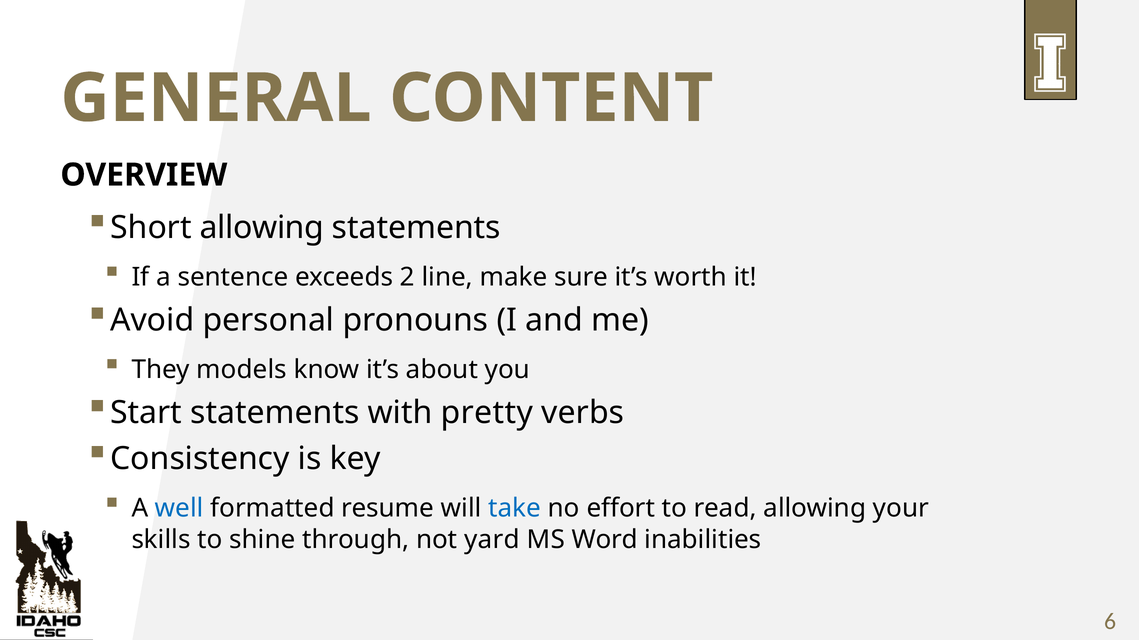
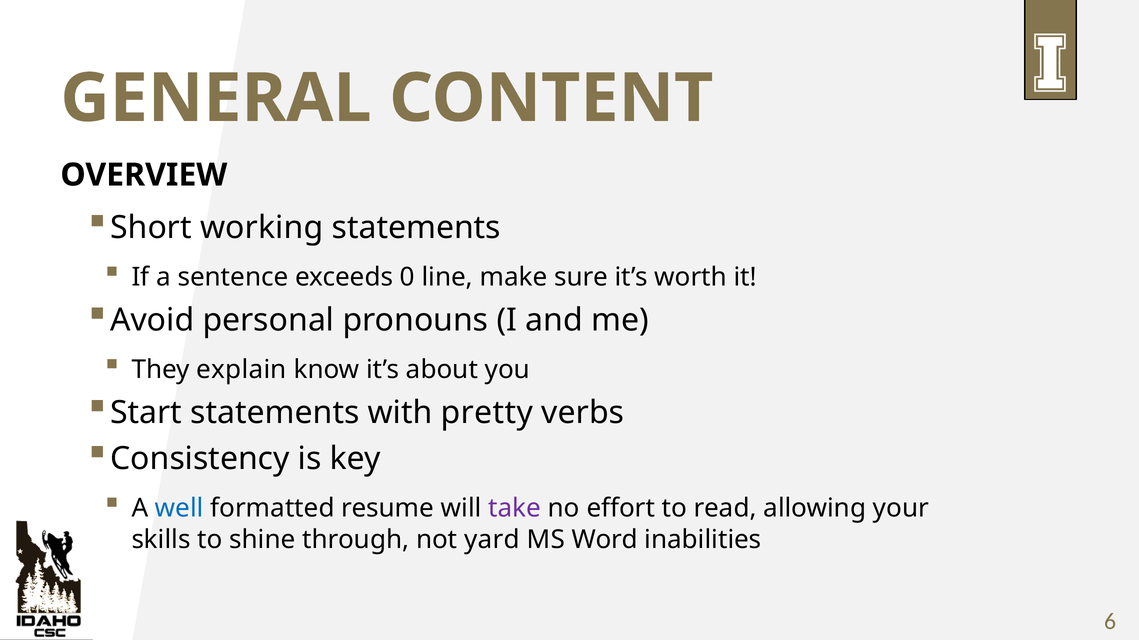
Short allowing: allowing -> working
2: 2 -> 0
models: models -> explain
take colour: blue -> purple
